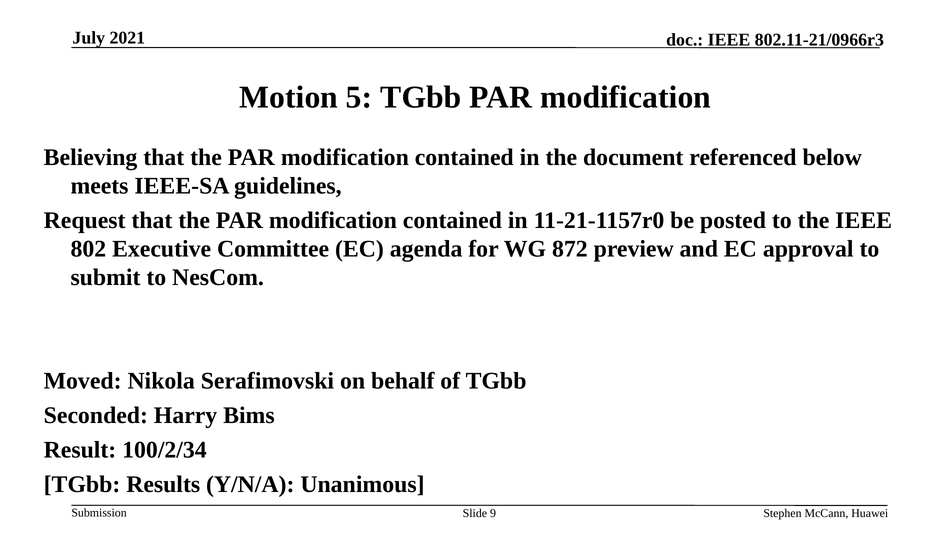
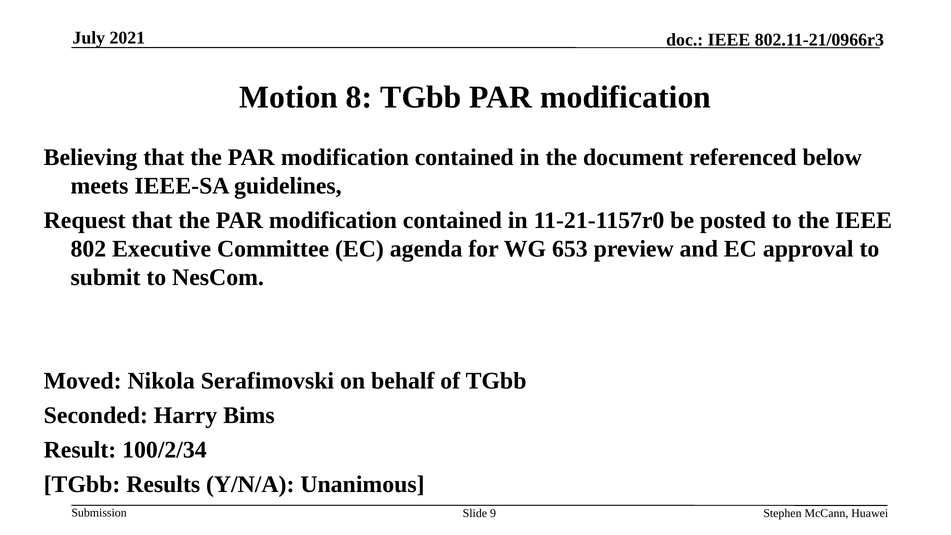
5: 5 -> 8
872: 872 -> 653
